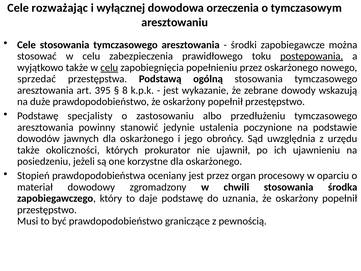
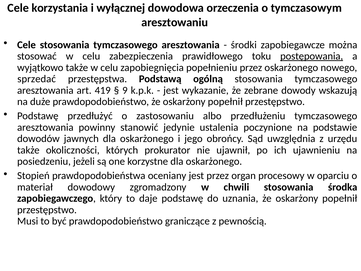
rozważając: rozważając -> korzystania
celu at (109, 67) underline: present -> none
395: 395 -> 419
8: 8 -> 9
specjalisty: specjalisty -> przedłużyć
